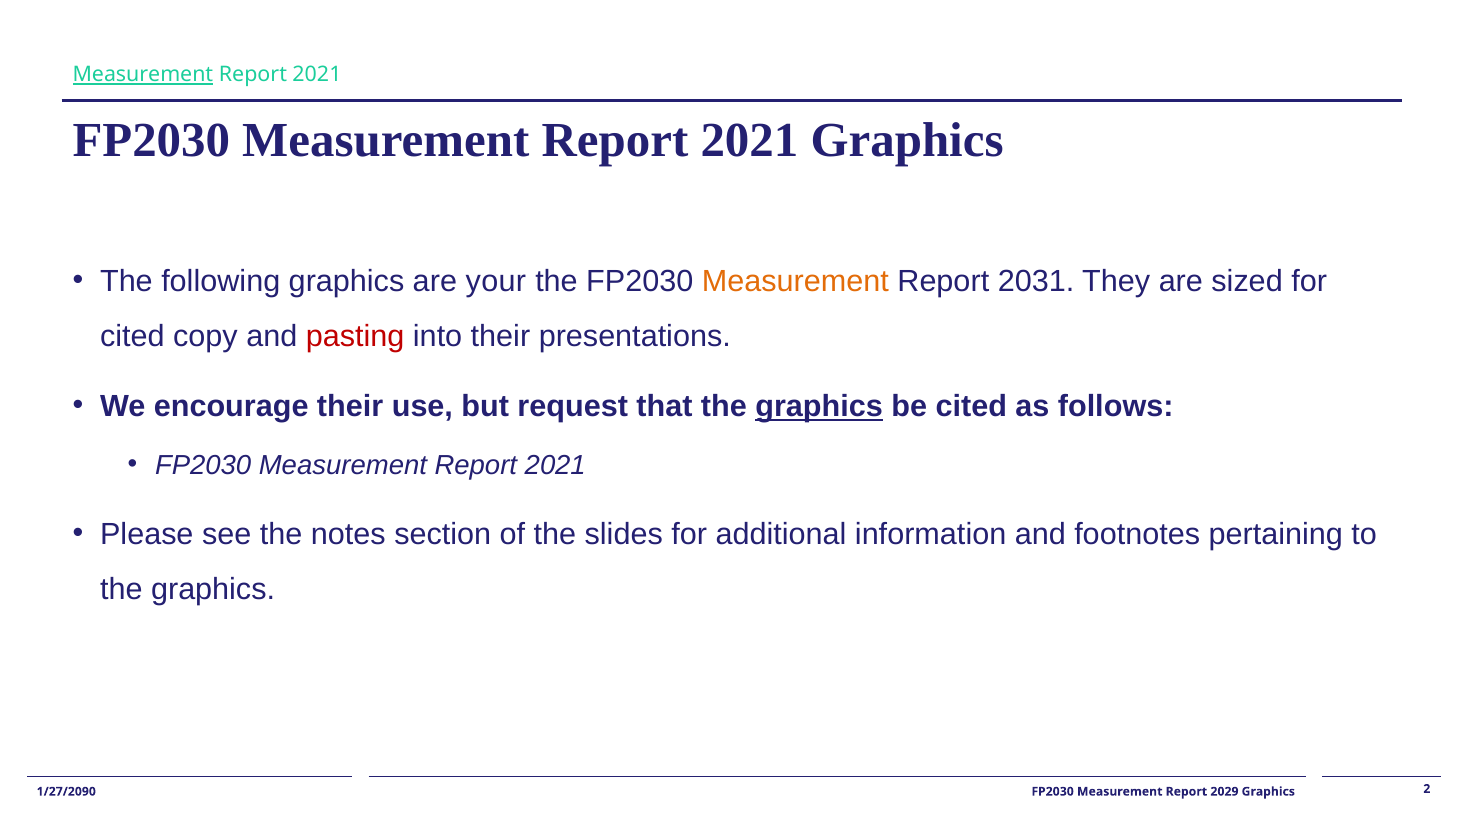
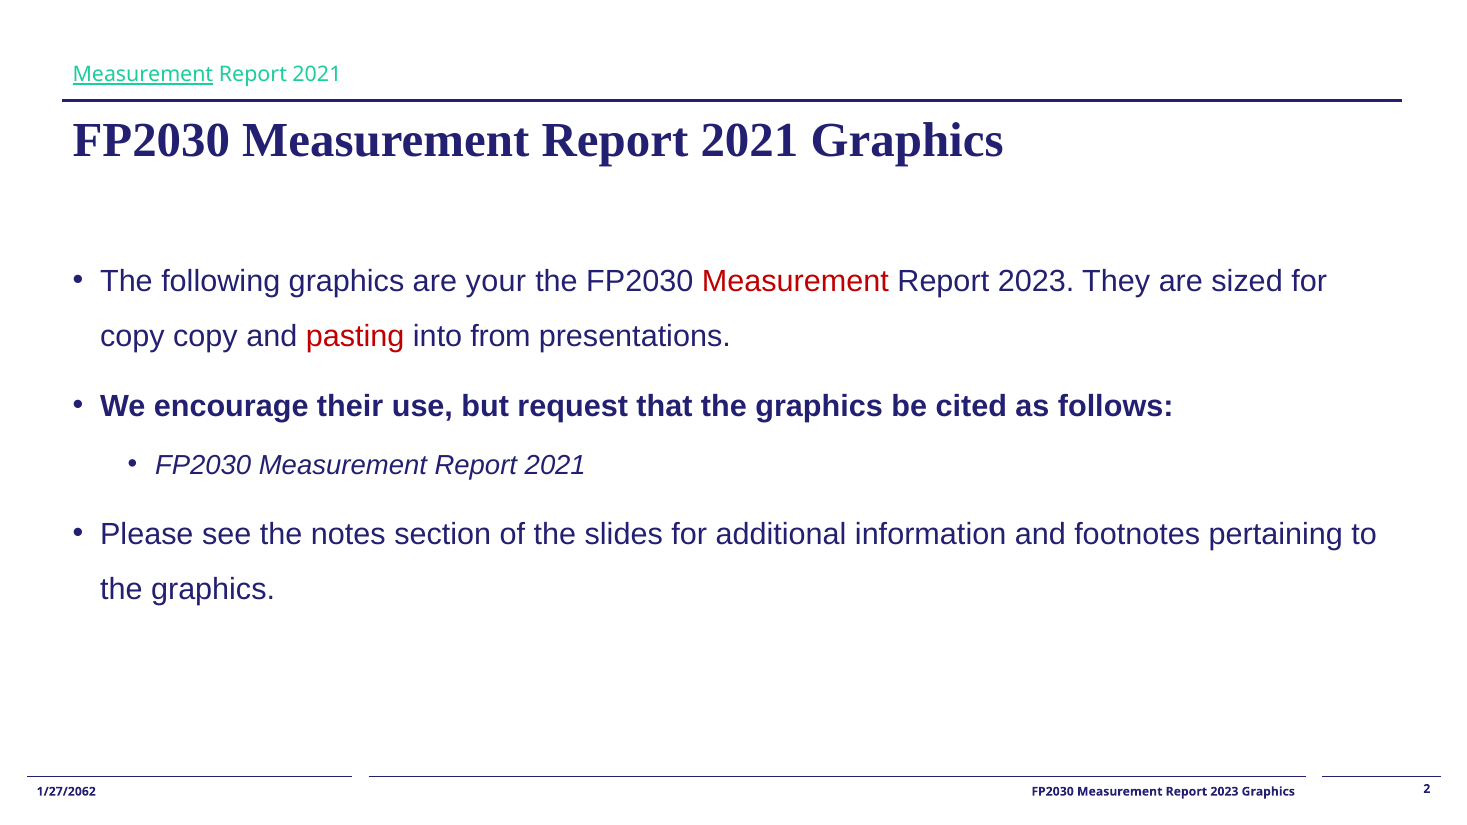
Measurement at (795, 281) colour: orange -> red
2031 at (1036, 281): 2031 -> 2023
cited at (132, 336): cited -> copy
into their: their -> from
graphics at (819, 407) underline: present -> none
1/27/2090: 1/27/2090 -> 1/27/2062
2029 at (1224, 792): 2029 -> 2023
